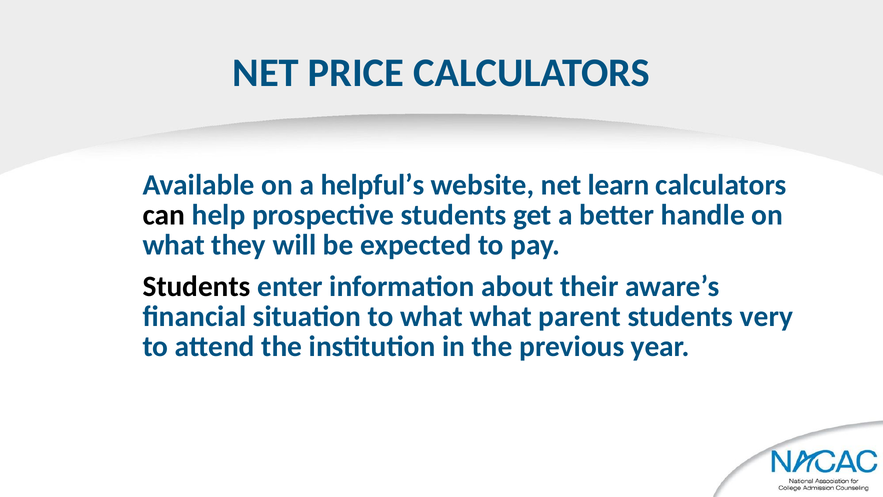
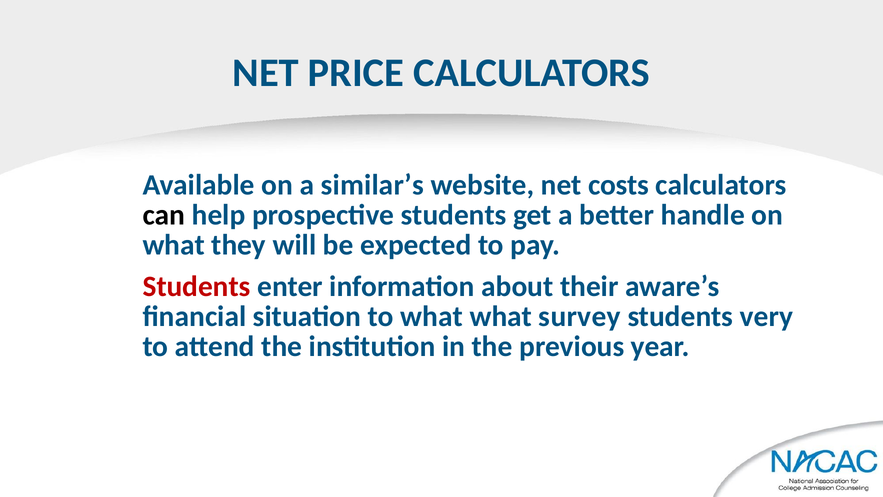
helpful’s: helpful’s -> similar’s
learn: learn -> costs
Students at (197, 286) colour: black -> red
parent: parent -> survey
